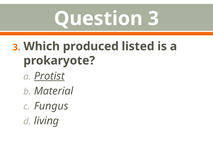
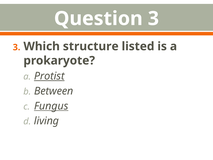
produced: produced -> structure
Material: Material -> Between
Fungus underline: none -> present
